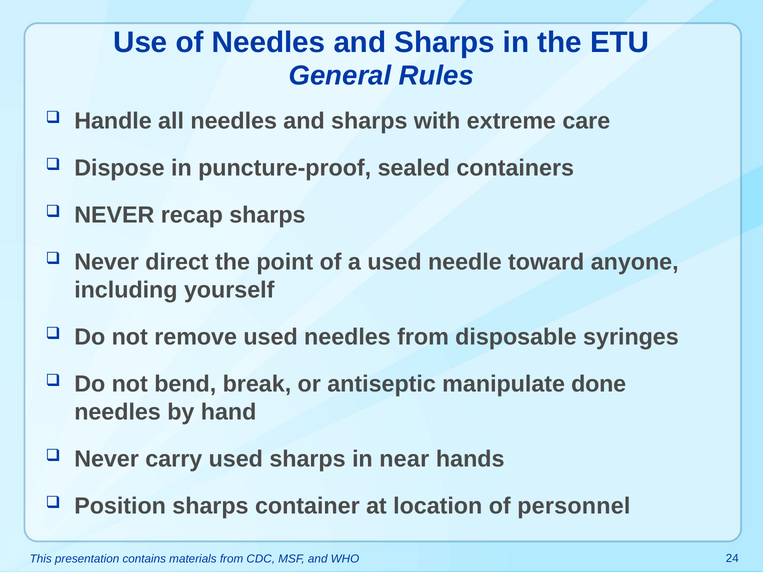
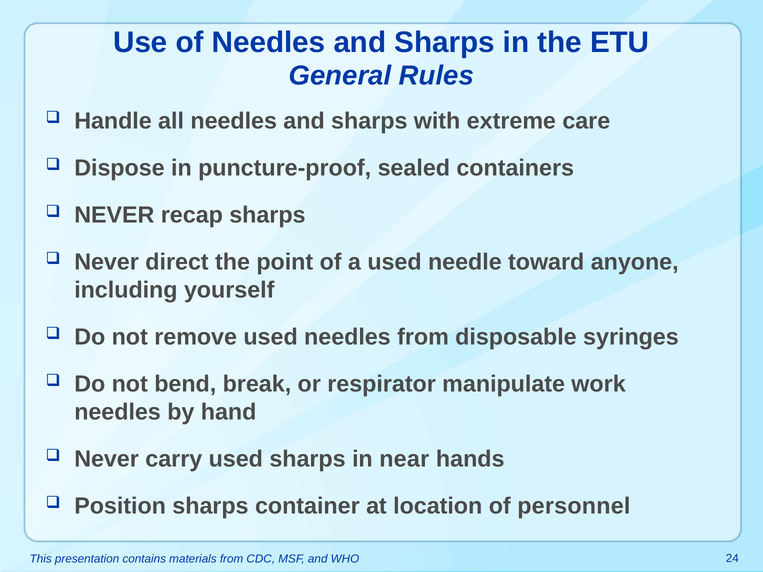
antiseptic: antiseptic -> respirator
done: done -> work
